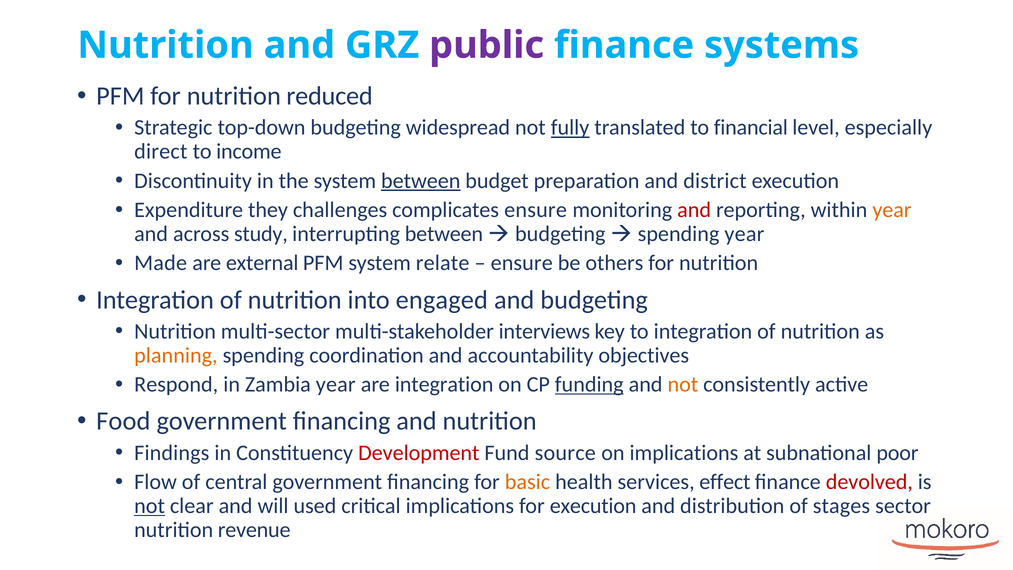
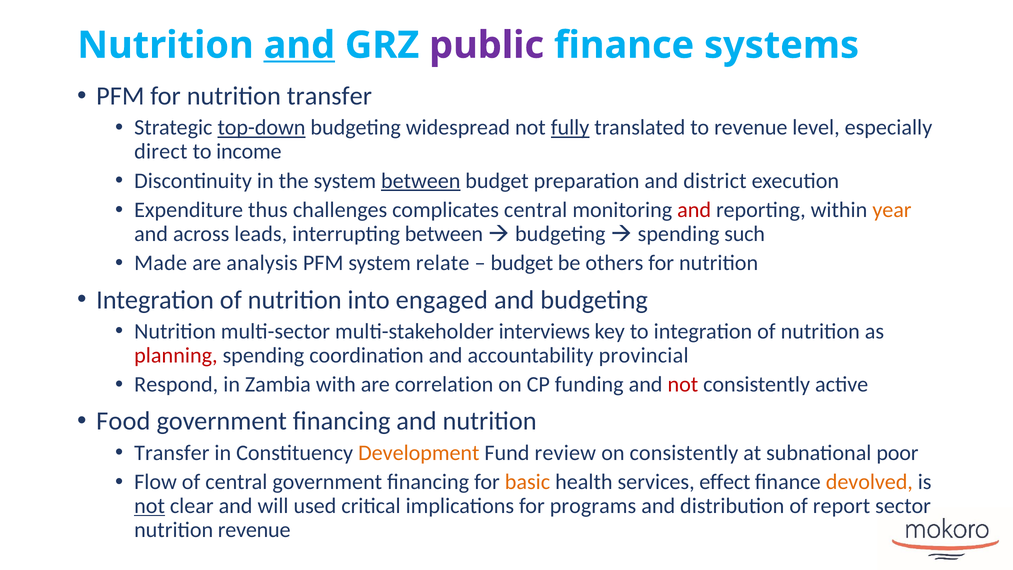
and at (299, 45) underline: none -> present
nutrition reduced: reduced -> transfer
top-down underline: none -> present
to financial: financial -> revenue
they: they -> thus
complicates ensure: ensure -> central
study: study -> leads
spending year: year -> such
external: external -> analysis
ensure at (522, 263): ensure -> budget
planning colour: orange -> red
objectives: objectives -> provincial
Zambia year: year -> with
are integration: integration -> correlation
funding underline: present -> none
not at (683, 384) colour: orange -> red
Findings at (172, 453): Findings -> Transfer
Development colour: red -> orange
source: source -> review
on implications: implications -> consistently
devolved colour: red -> orange
for execution: execution -> programs
stages: stages -> report
